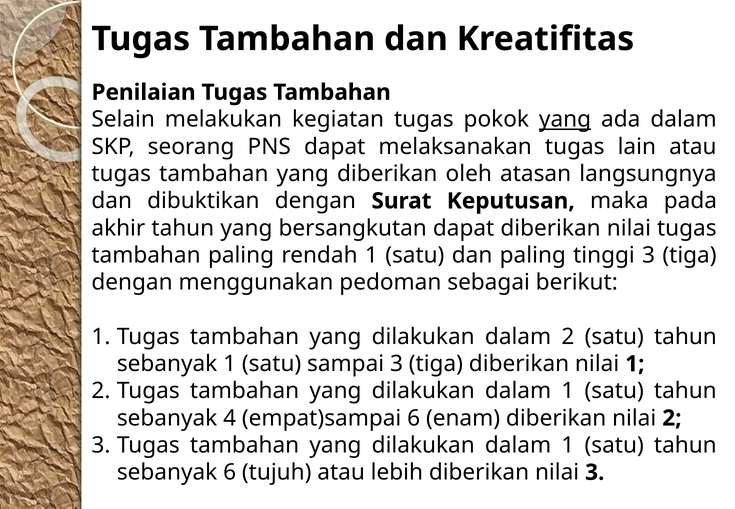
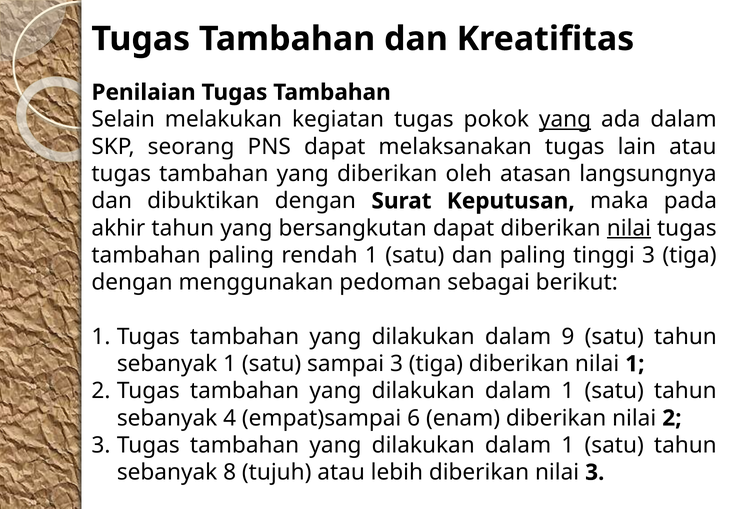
nilai at (629, 228) underline: none -> present
dalam 2: 2 -> 9
sebanyak 6: 6 -> 8
